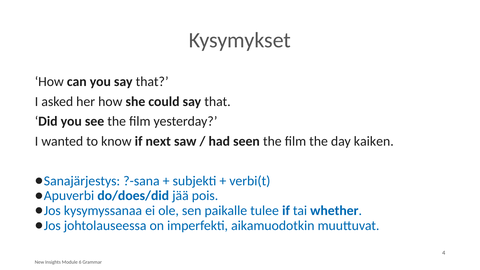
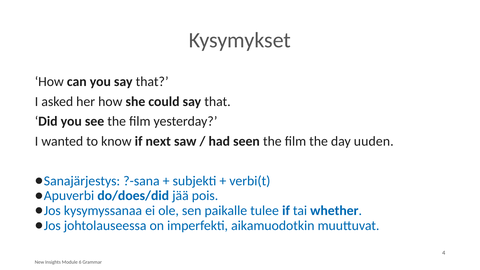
kaiken: kaiken -> uuden
